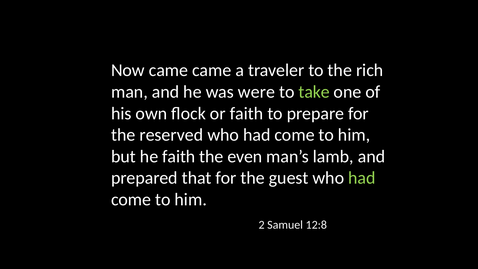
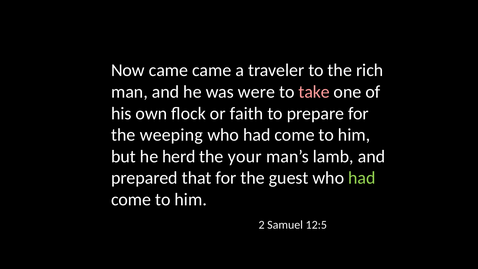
take colour: light green -> pink
reserved: reserved -> weeping
he faith: faith -> herd
even: even -> your
12:8: 12:8 -> 12:5
